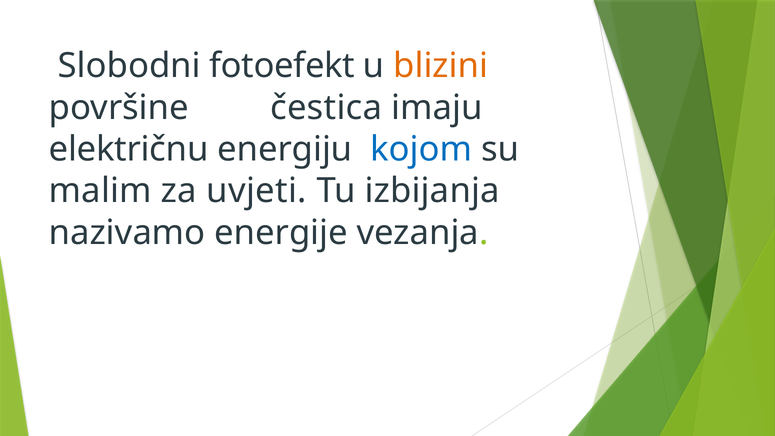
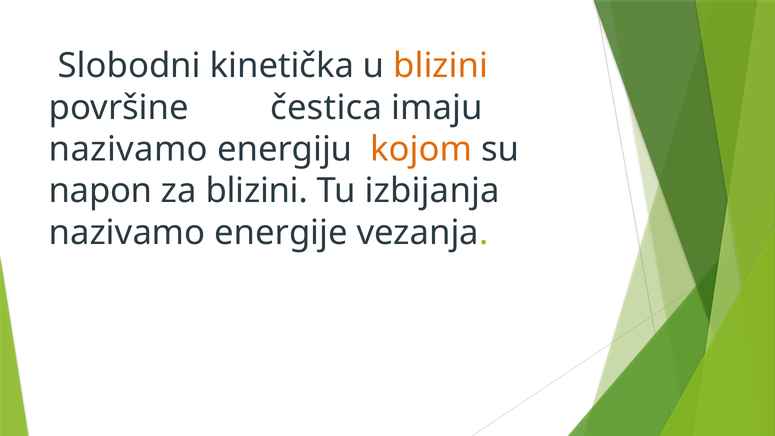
fotoefekt: fotoefekt -> kinetička
električnu at (129, 149): električnu -> nazivamo
kojom colour: blue -> orange
malim: malim -> napon
za uvjeti: uvjeti -> blizini
